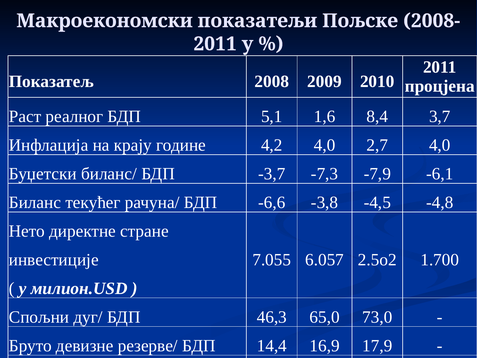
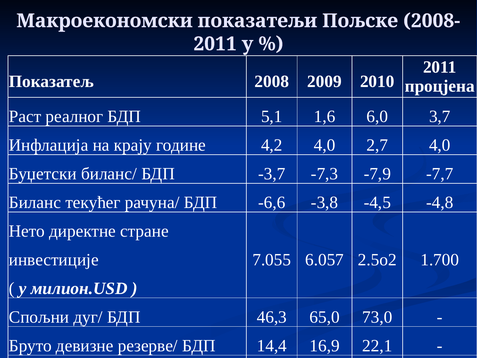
8,4: 8,4 -> 6,0
-6,1: -6,1 -> -7,7
17,9: 17,9 -> 22,1
